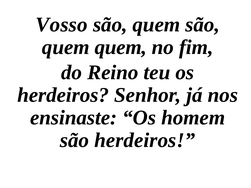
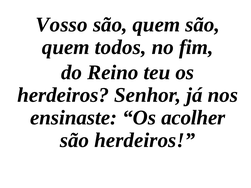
quem quem: quem -> todos
homem: homem -> acolher
